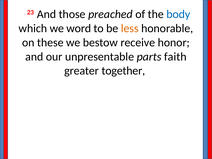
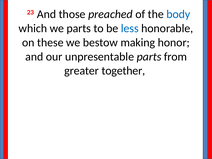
we word: word -> parts
less colour: orange -> blue
receive: receive -> making
faith: faith -> from
